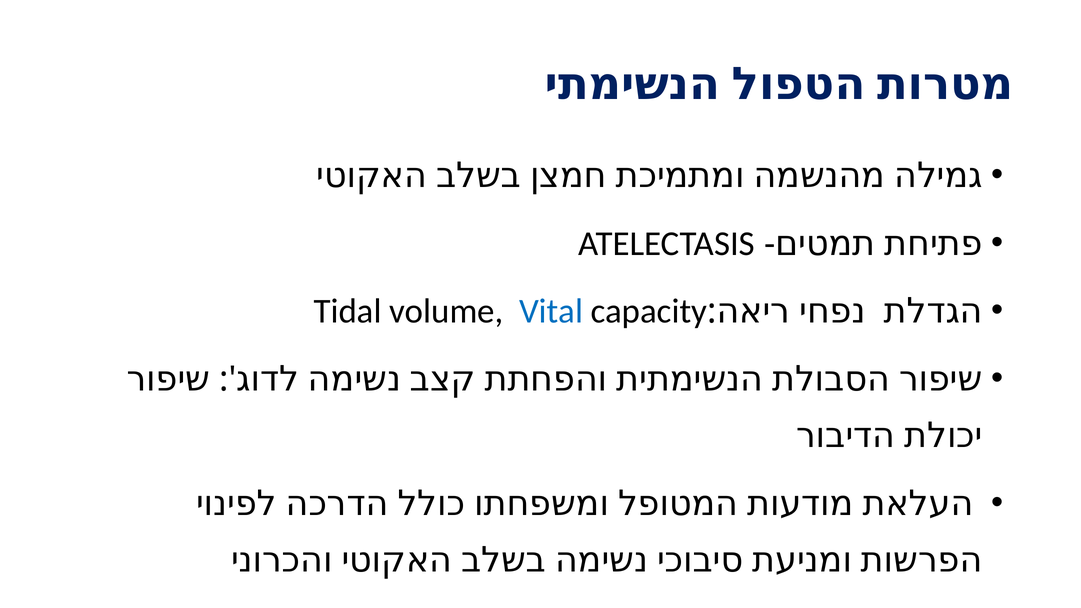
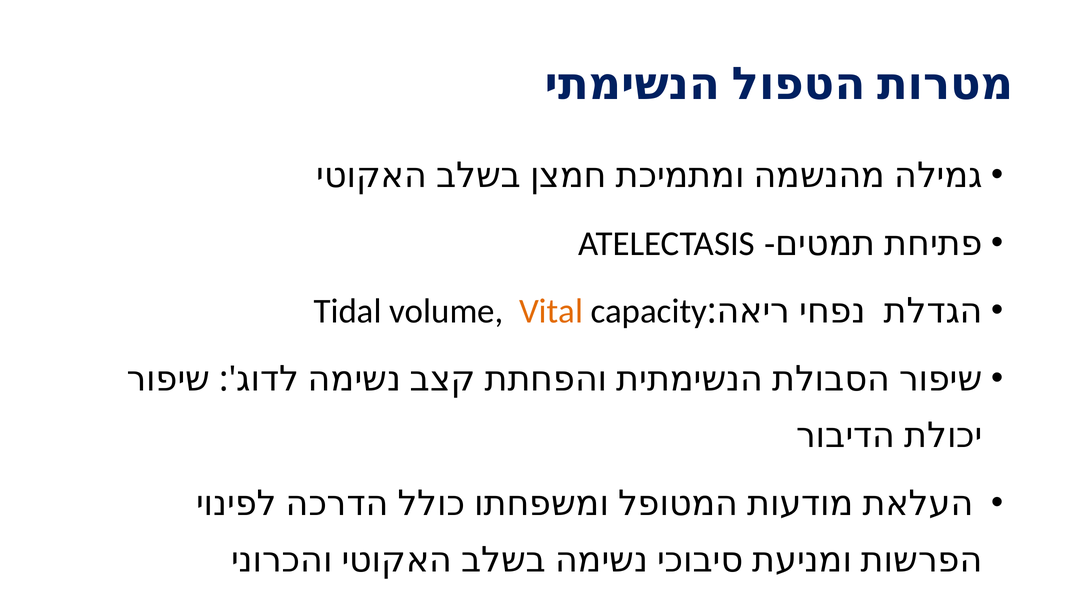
Vital colour: blue -> orange
